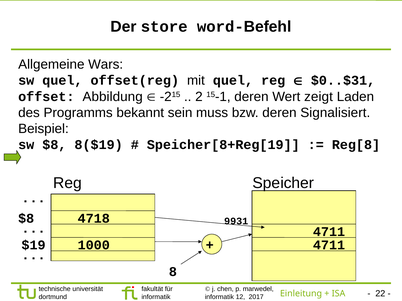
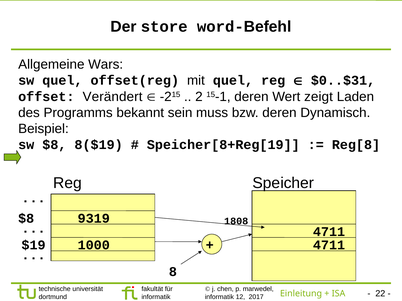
Abbildung: Abbildung -> Verändert
Signalisiert: Signalisiert -> Dynamisch
4718: 4718 -> 9319
9931: 9931 -> 1808
